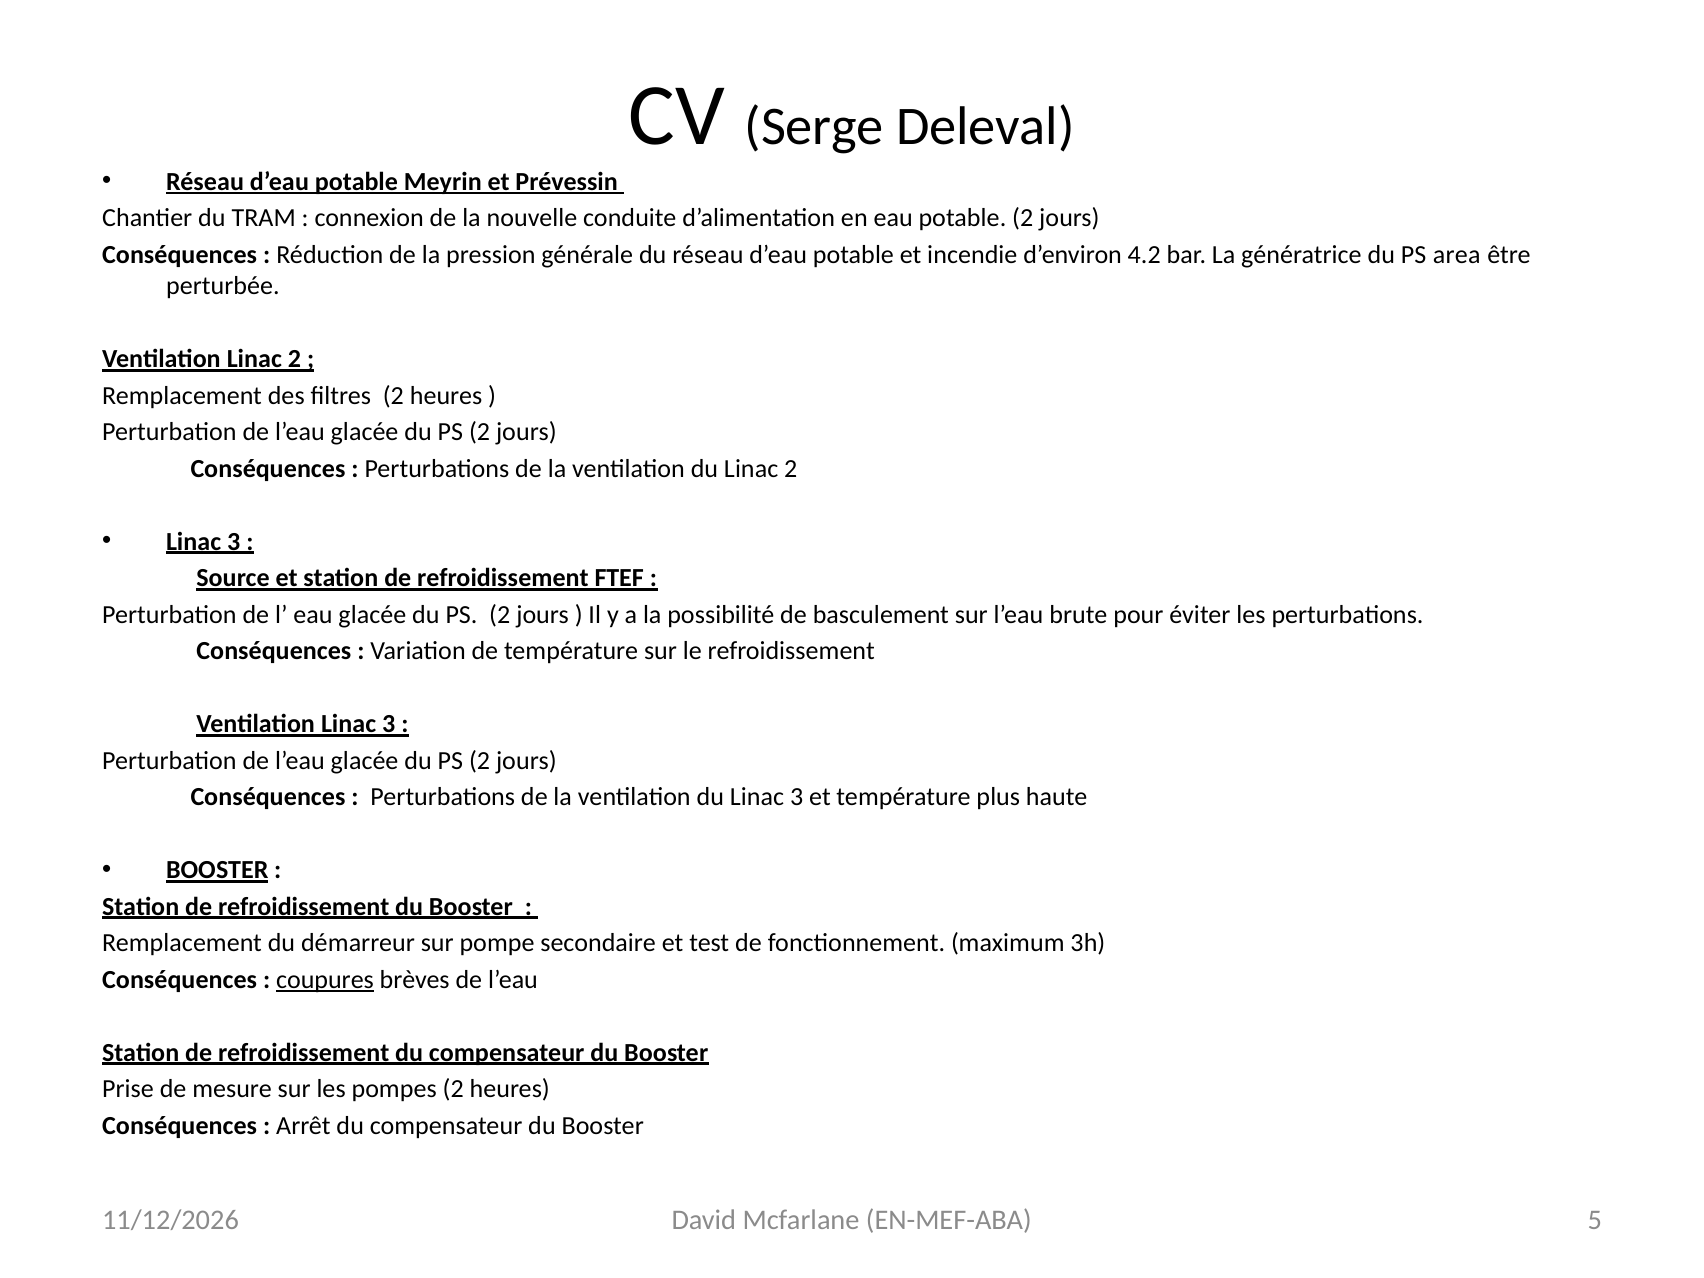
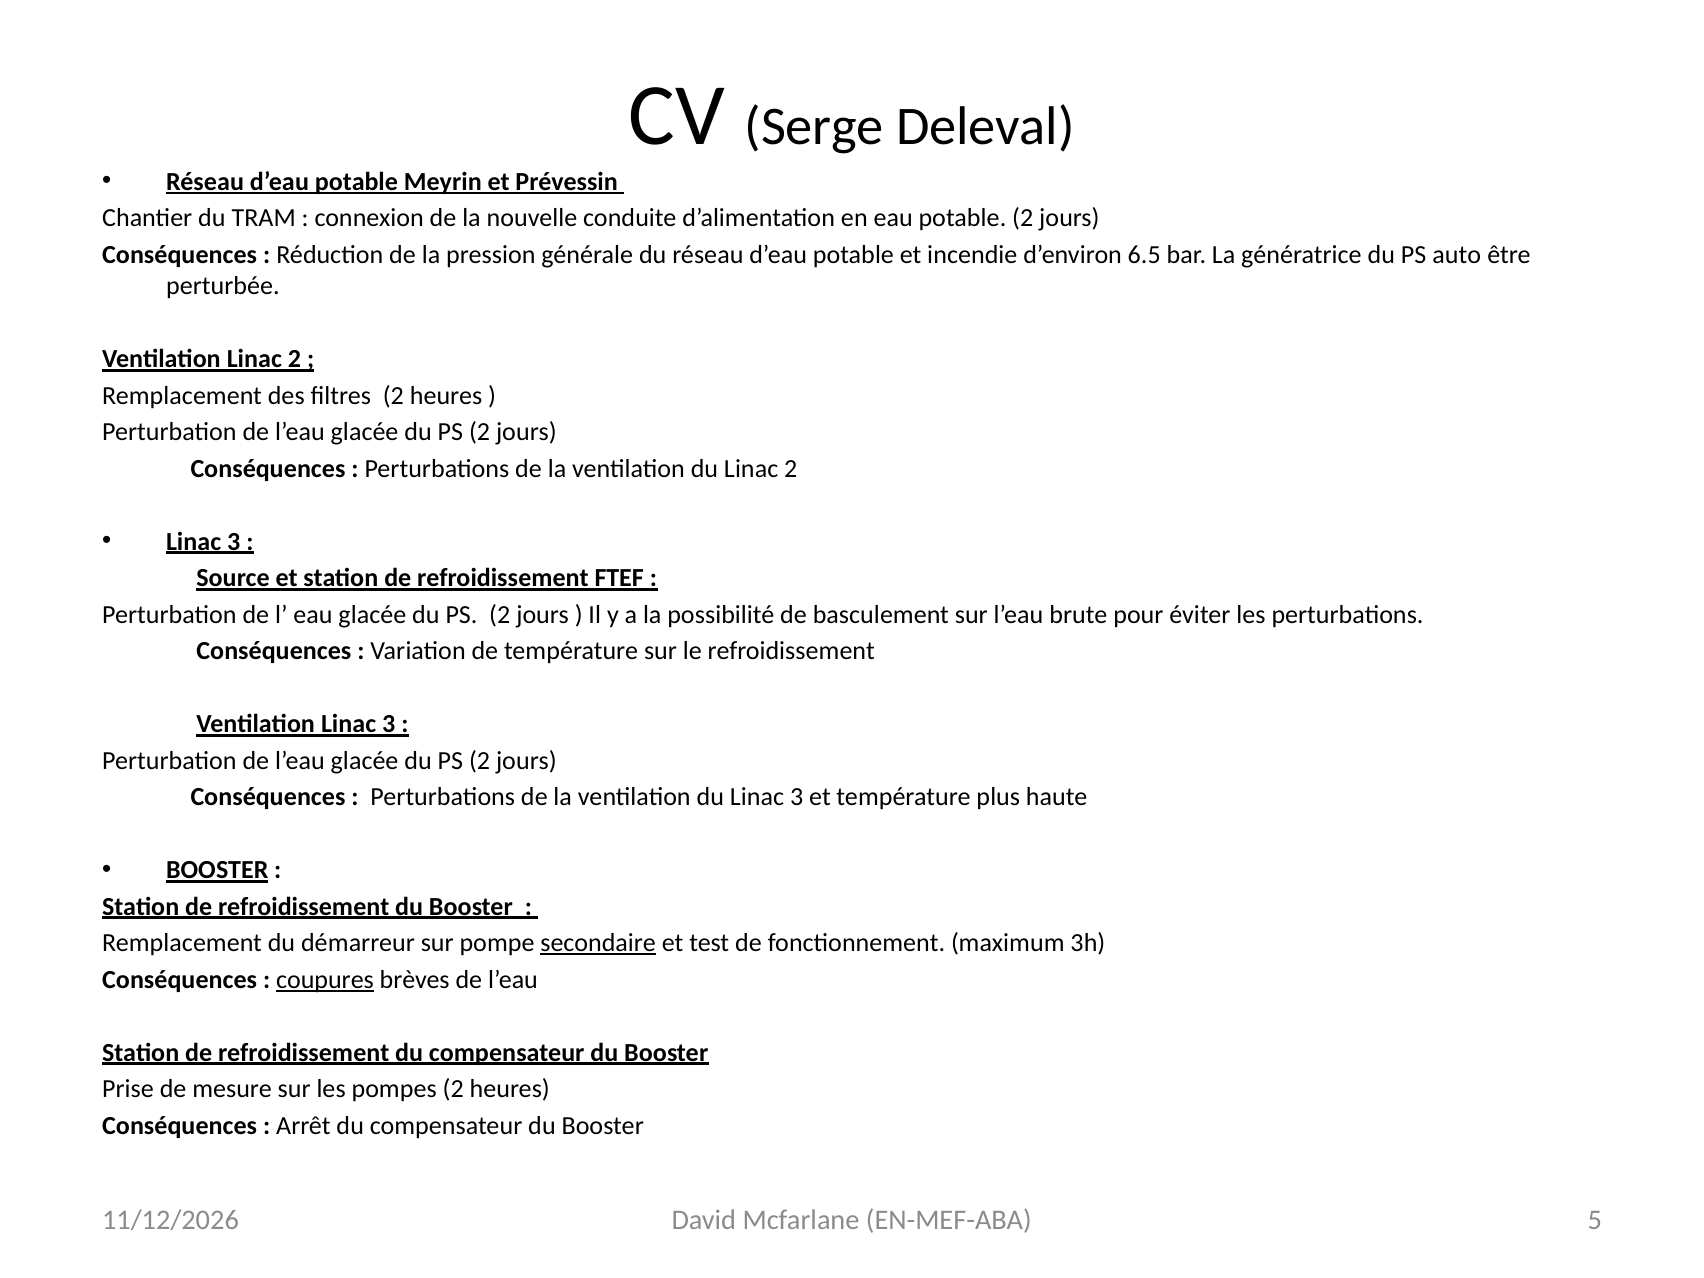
4.2: 4.2 -> 6.5
area: area -> auto
secondaire underline: none -> present
